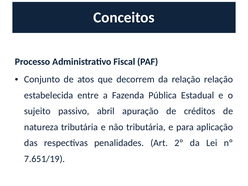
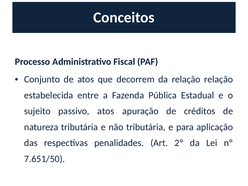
passivo abril: abril -> atos
7.651/19: 7.651/19 -> 7.651/50
